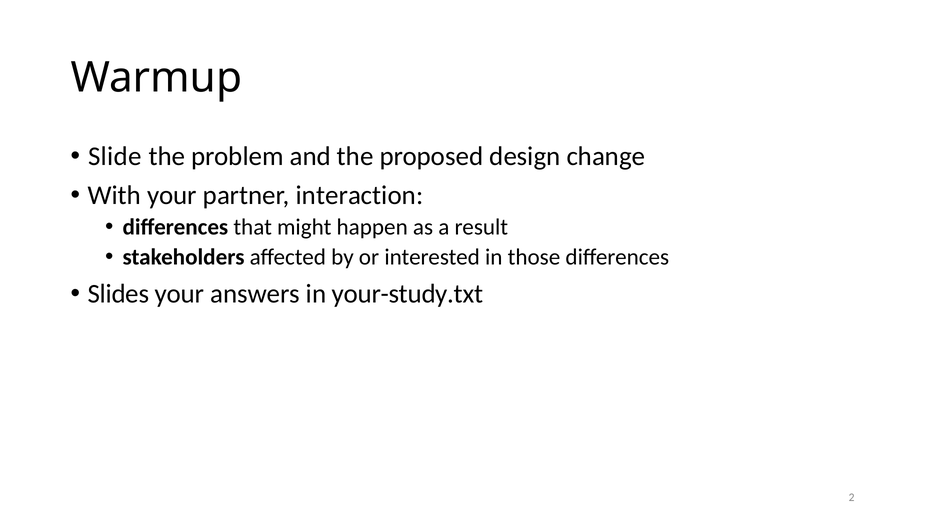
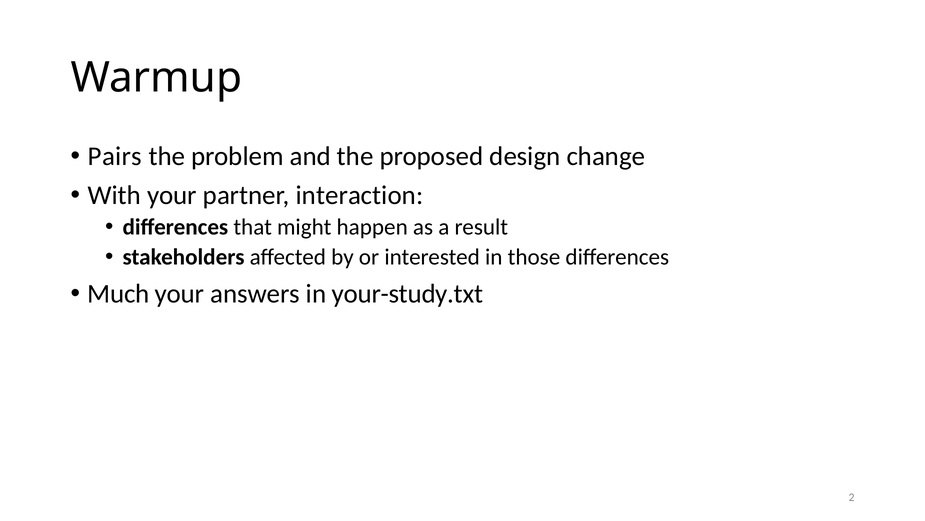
Slide: Slide -> Pairs
Slides: Slides -> Much
